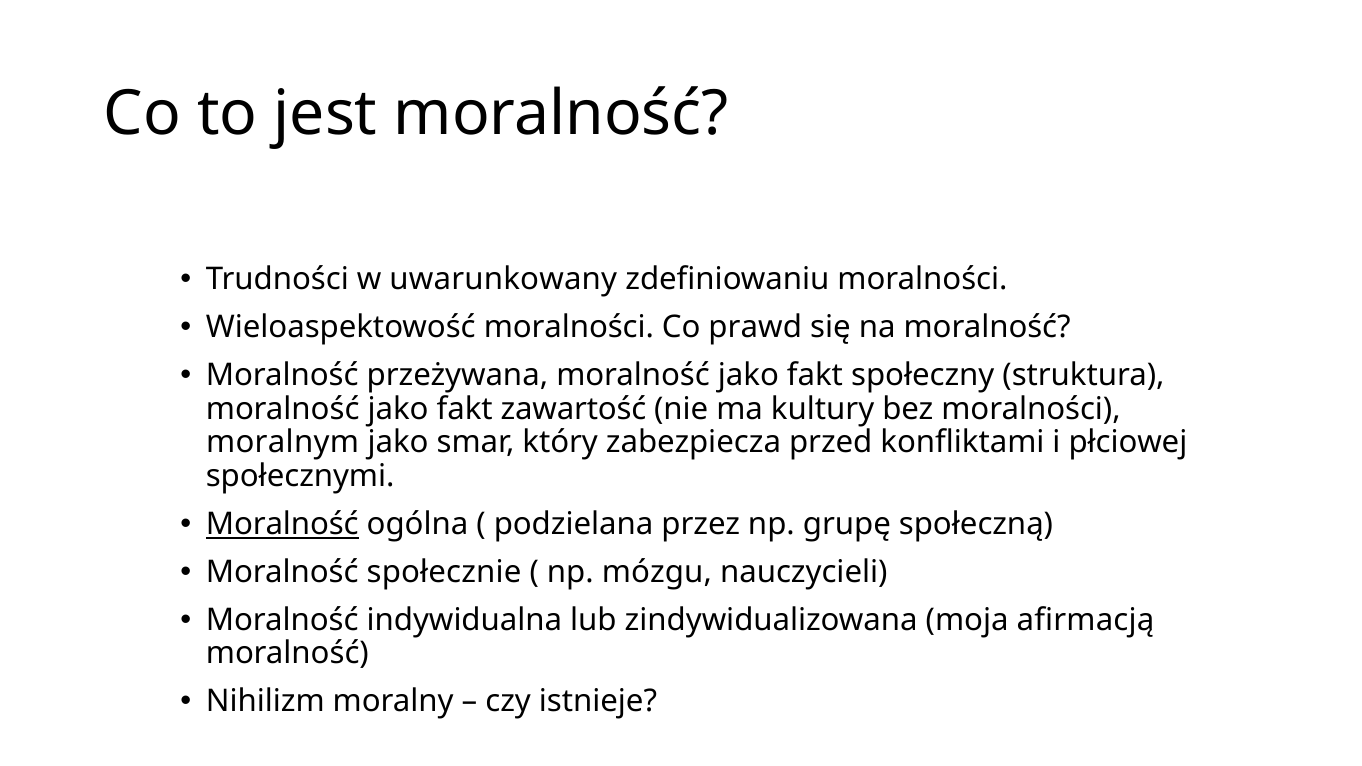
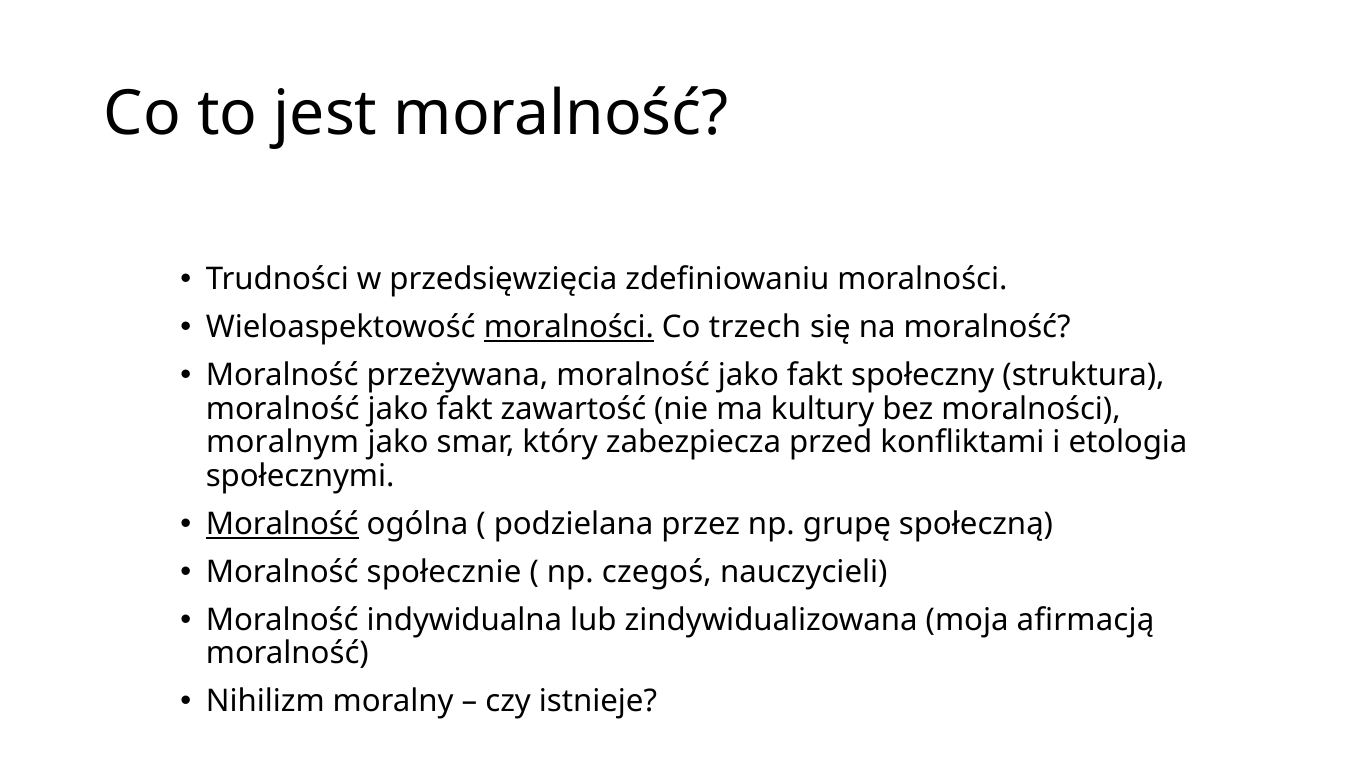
uwarunkowany: uwarunkowany -> przedsięwzięcia
moralności at (569, 327) underline: none -> present
prawd: prawd -> trzech
płciowej: płciowej -> etologia
mózgu: mózgu -> czegoś
